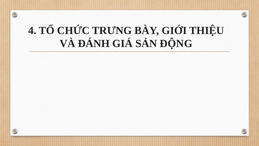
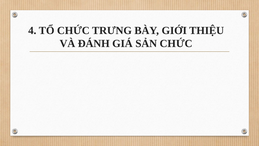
SẢN ĐỘNG: ĐỘNG -> CHỨC
